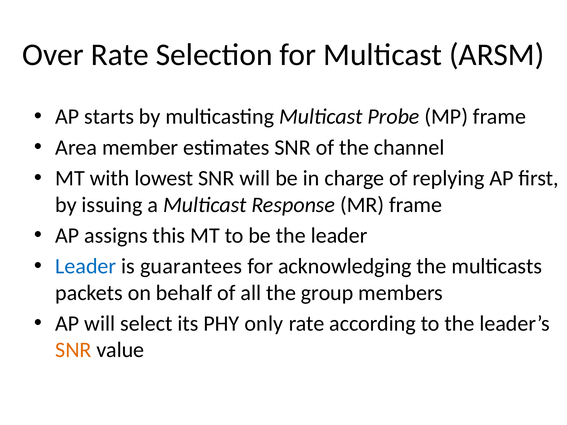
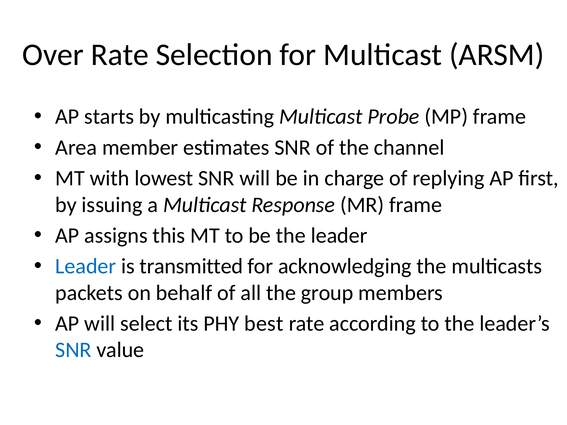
guarantees: guarantees -> transmitted
only: only -> best
SNR at (73, 350) colour: orange -> blue
